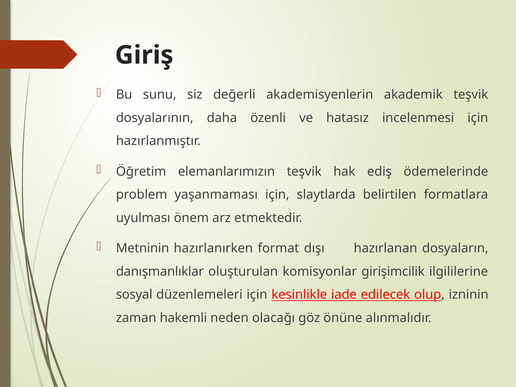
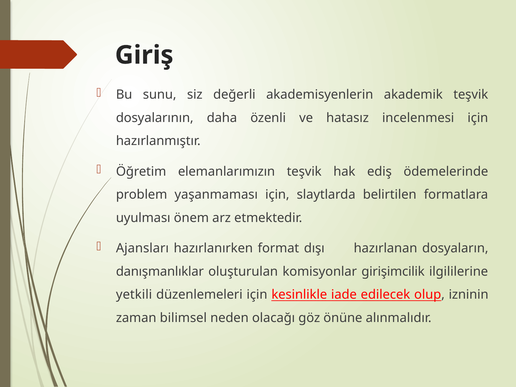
Metninin: Metninin -> Ajansları
sosyal: sosyal -> yetkili
hakemli: hakemli -> bilimsel
